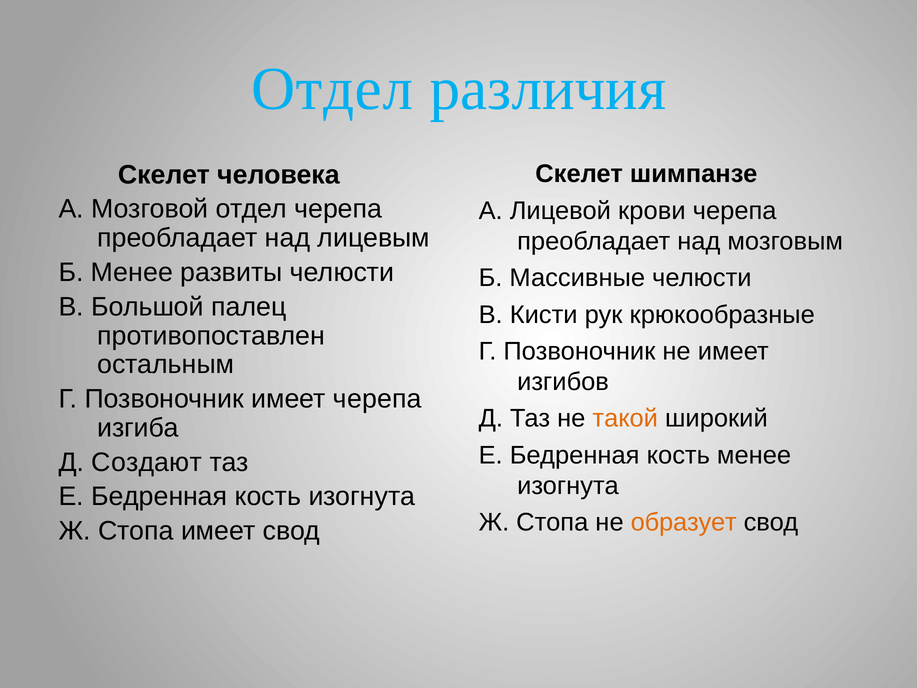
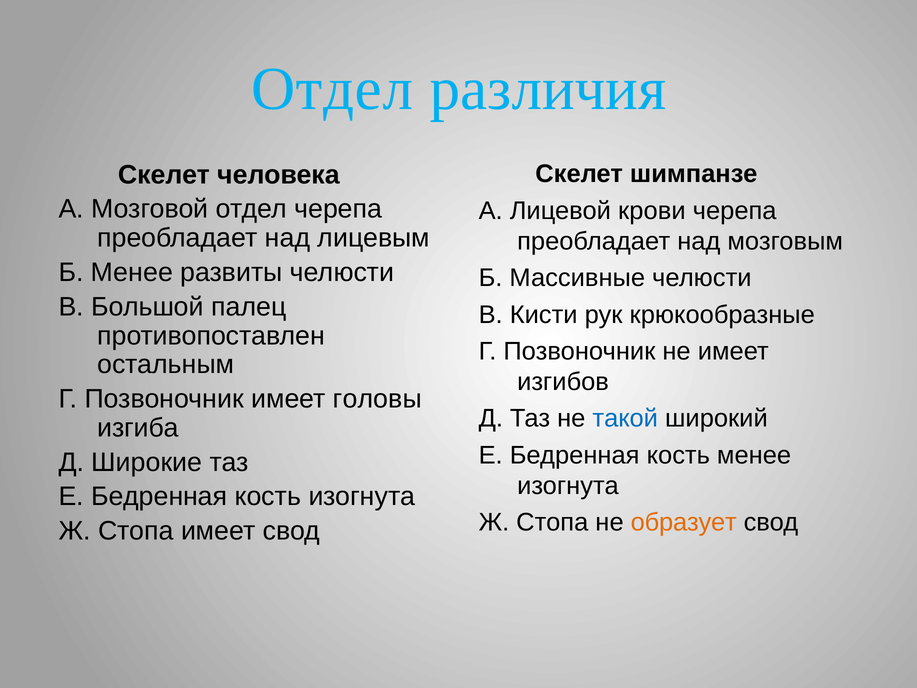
имеет черепа: черепа -> головы
такой colour: orange -> blue
Создают: Создают -> Широкие
